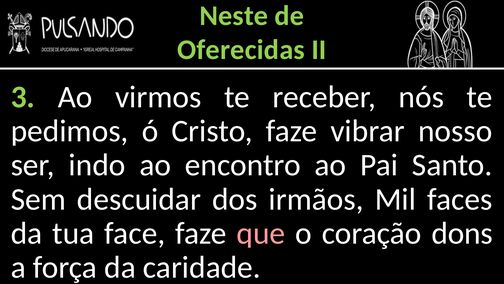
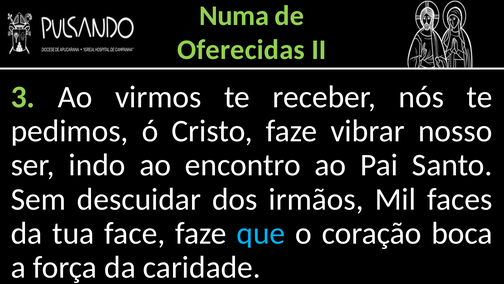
Neste: Neste -> Numa
que colour: pink -> light blue
dons: dons -> boca
